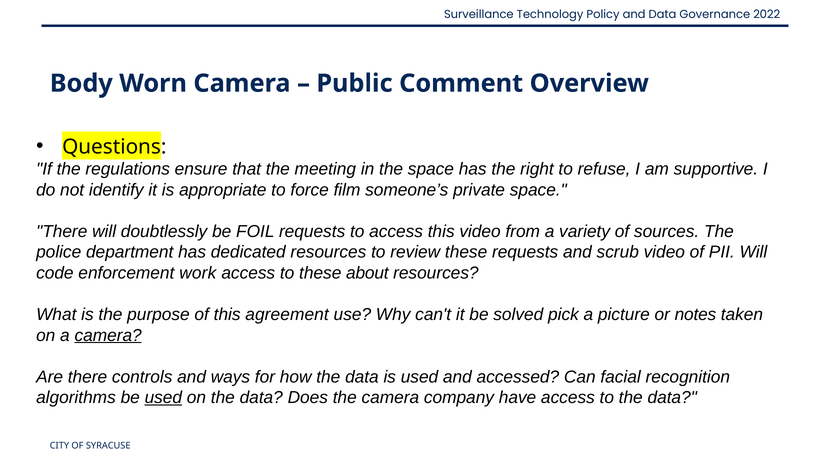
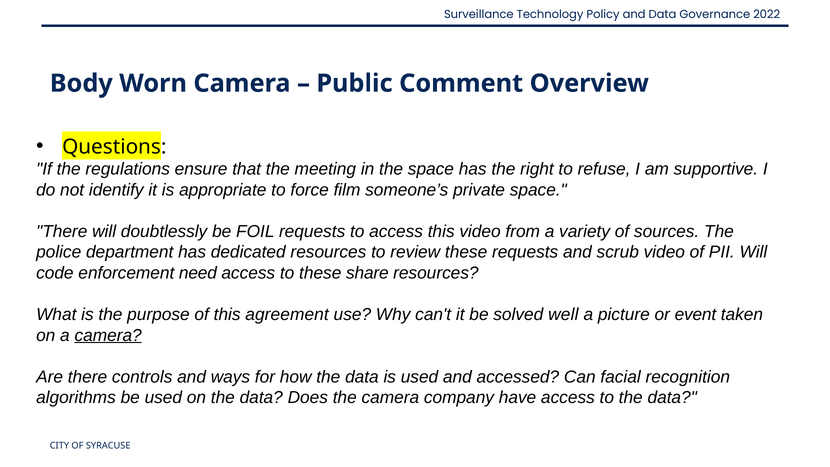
work: work -> need
about: about -> share
pick: pick -> well
notes: notes -> event
used at (163, 397) underline: present -> none
